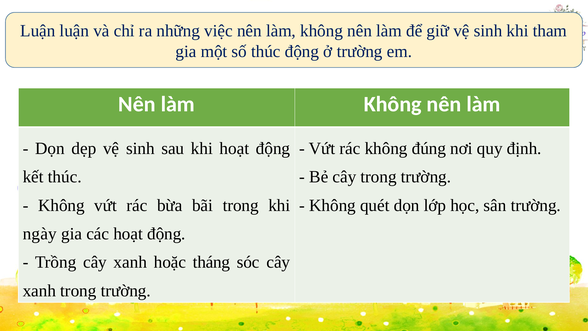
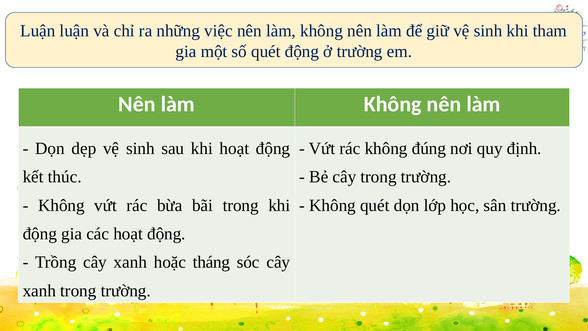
số thúc: thúc -> quét
ngày at (40, 234): ngày -> động
